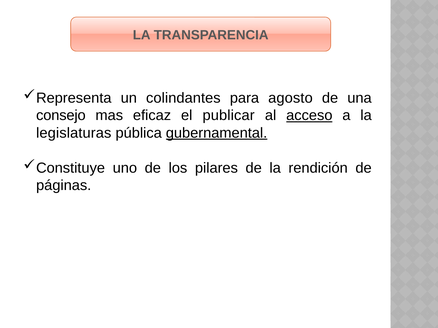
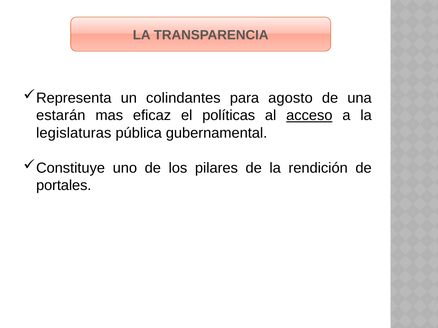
consejo: consejo -> estarán
publicar: publicar -> políticas
gubernamental underline: present -> none
páginas: páginas -> portales
